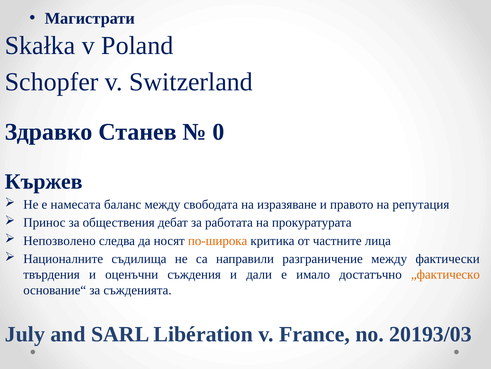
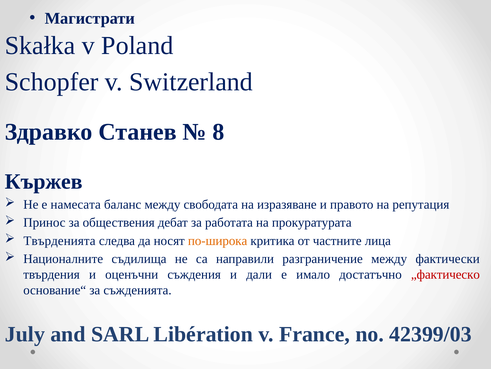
0: 0 -> 8
Непозволено: Непозволено -> Твърденията
„фактическо colour: orange -> red
20193/03: 20193/03 -> 42399/03
